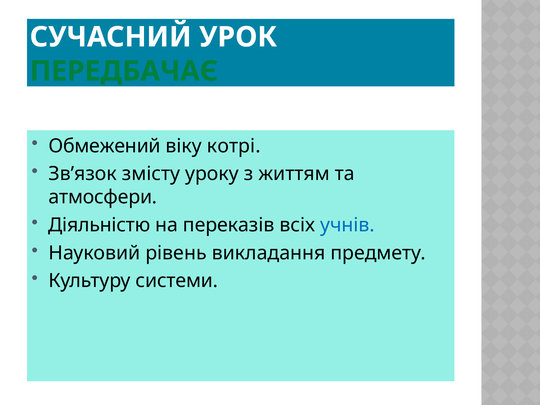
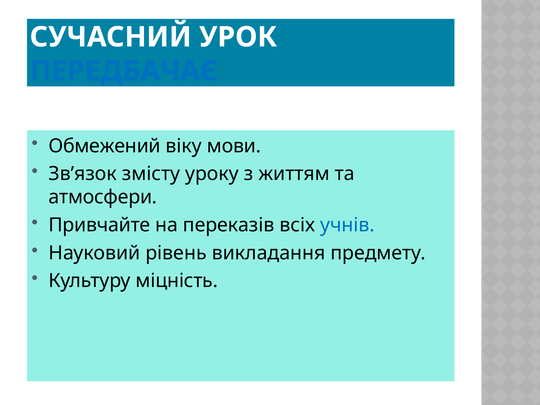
ПЕРЕДБАЧАЄ colour: green -> blue
котрі: котрі -> мови
Діяльністю: Діяльністю -> Привчайте
системи: системи -> міцність
